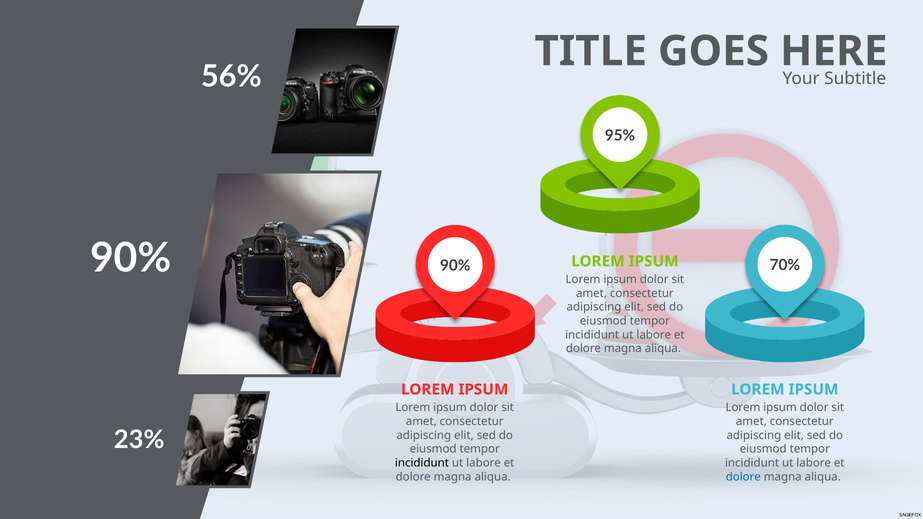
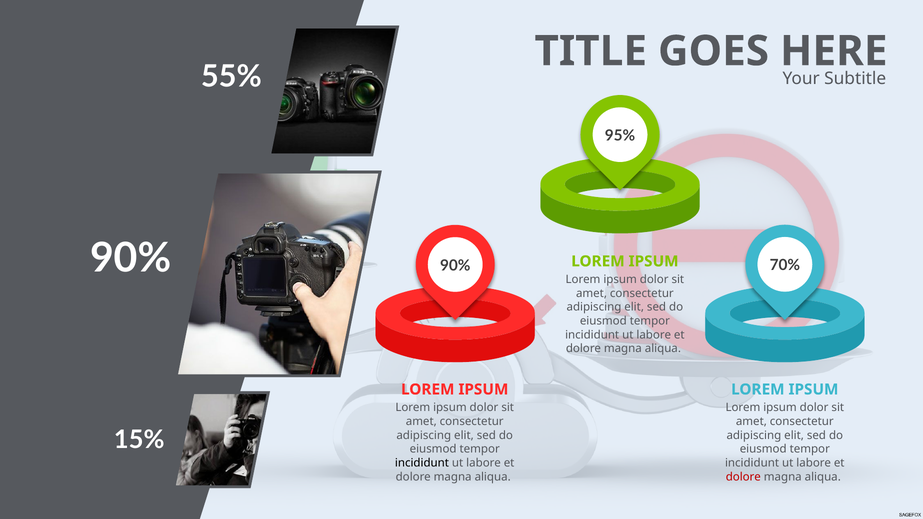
56%: 56% -> 55%
23%: 23% -> 15%
dolore at (743, 477) colour: blue -> red
